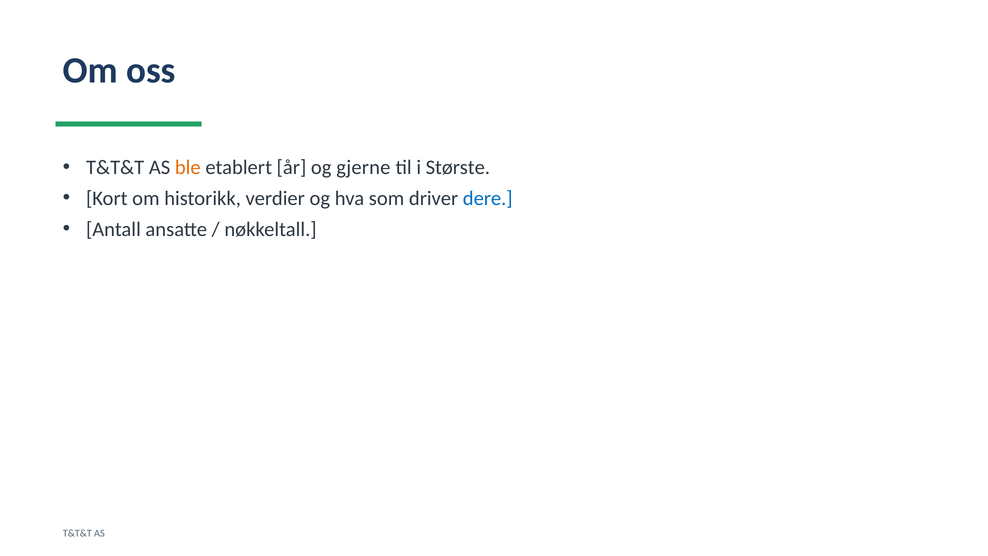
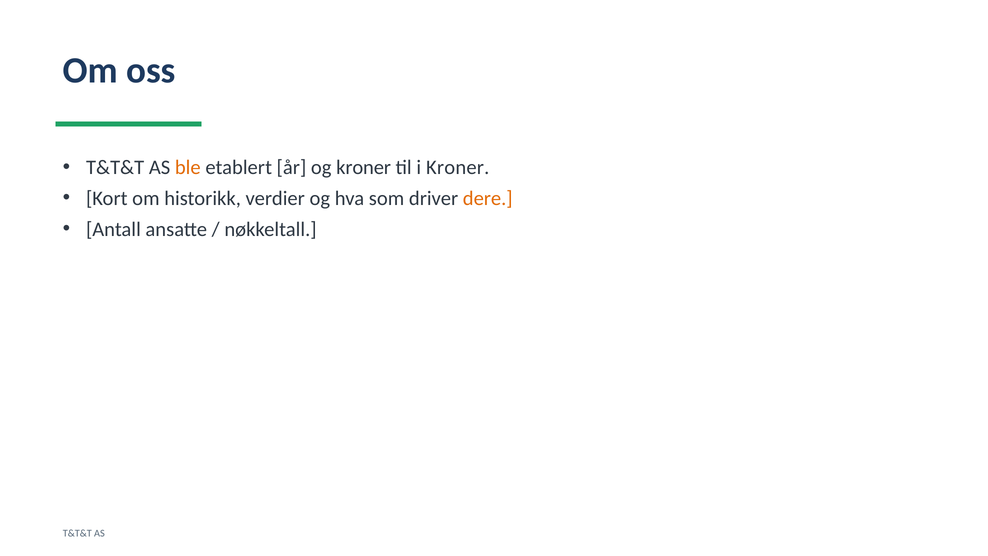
og gjerne: gjerne -> kroner
i Største: Største -> Kroner
dere colour: blue -> orange
